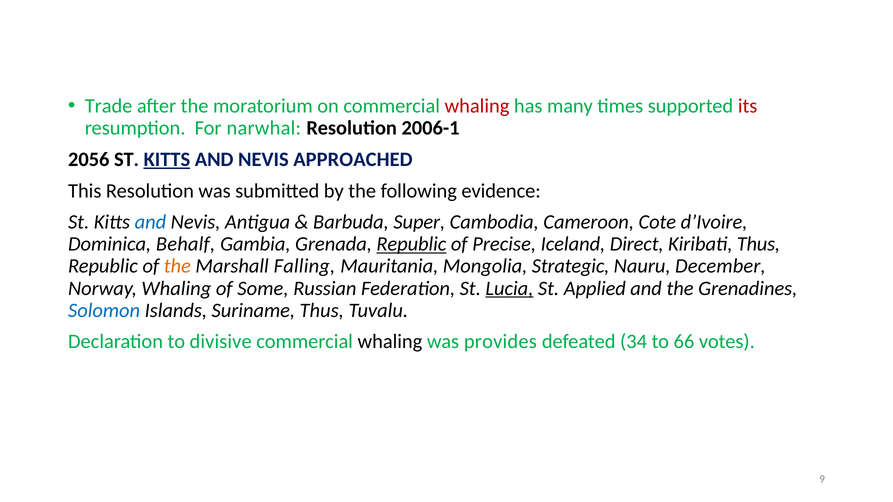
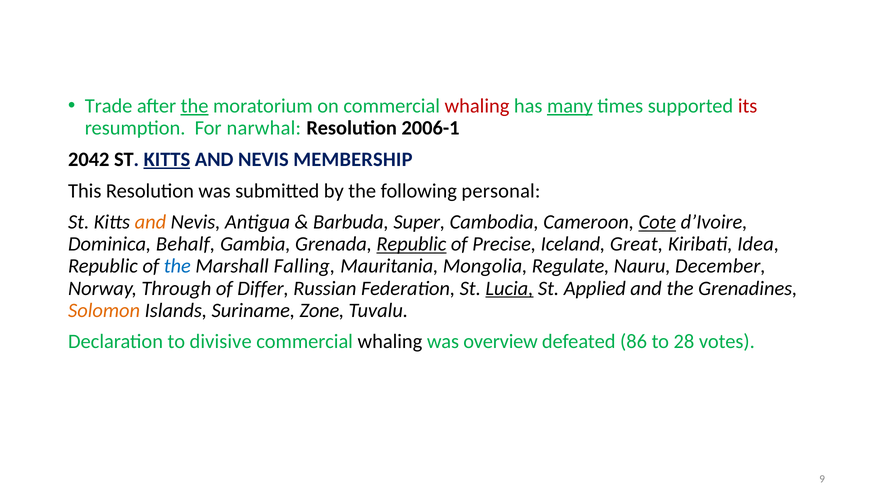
the at (195, 106) underline: none -> present
many underline: none -> present
2056: 2056 -> 2042
APPROACHED: APPROACHED -> MEMBERSHIP
evidence: evidence -> personal
and at (150, 222) colour: blue -> orange
Cote underline: none -> present
Direct: Direct -> Great
Kiribati Thus: Thus -> Idea
the at (177, 266) colour: orange -> blue
Strategic: Strategic -> Regulate
Norway Whaling: Whaling -> Through
Some: Some -> Differ
Solomon colour: blue -> orange
Suriname Thus: Thus -> Zone
provides: provides -> overview
34: 34 -> 86
66: 66 -> 28
